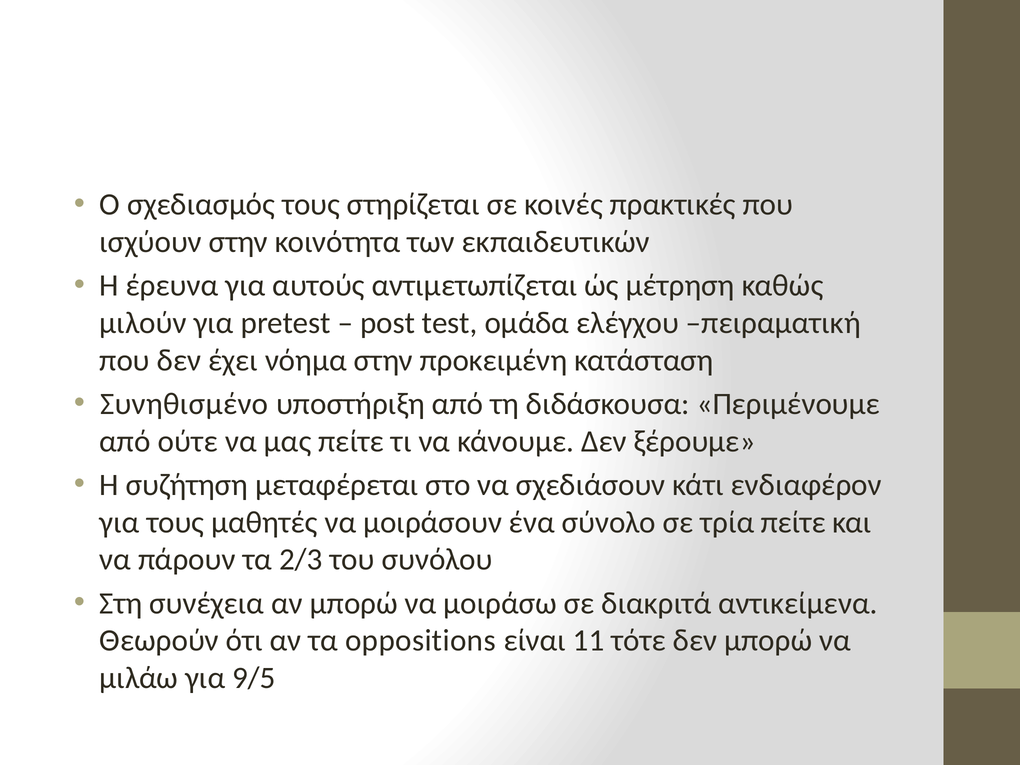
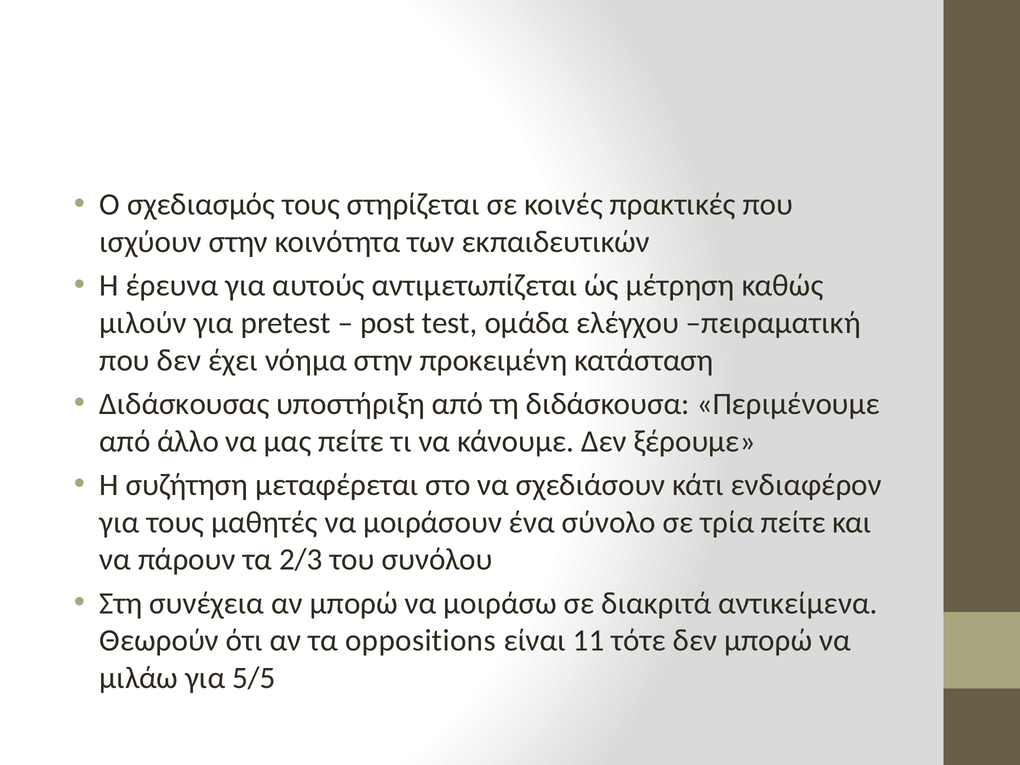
Συνηθισμένο: Συνηθισμένο -> Διδάσκουσας
ούτε: ούτε -> άλλο
9/5: 9/5 -> 5/5
